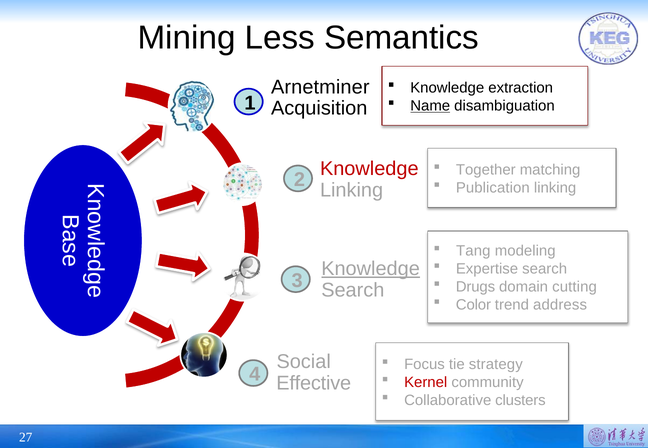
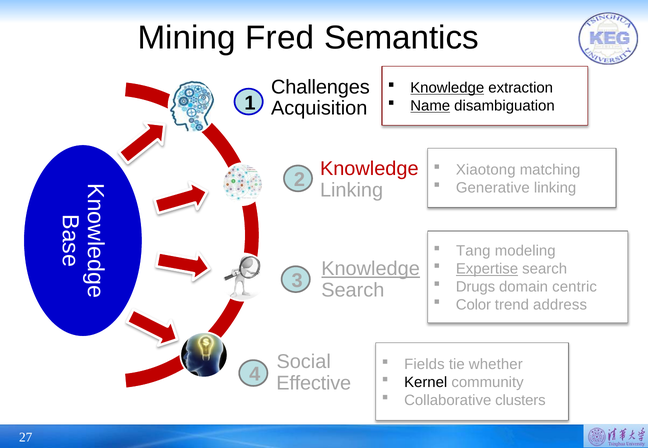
Less: Less -> Fred
Arnetminer: Arnetminer -> Challenges
Knowledge at (447, 88) underline: none -> present
Together: Together -> Xiaotong
Publication: Publication -> Generative
Expertise underline: none -> present
cutting: cutting -> centric
Focus: Focus -> Fields
strategy: strategy -> whether
Kernel colour: red -> black
